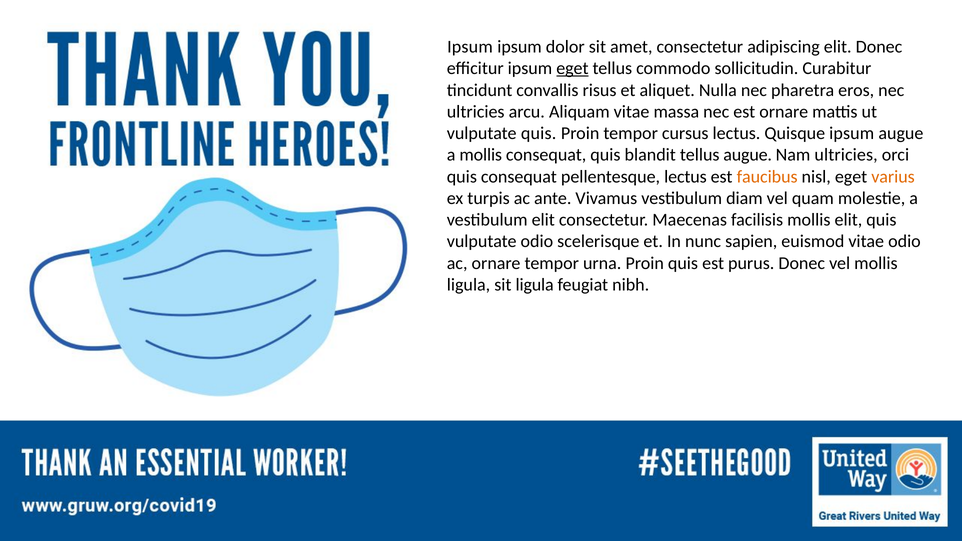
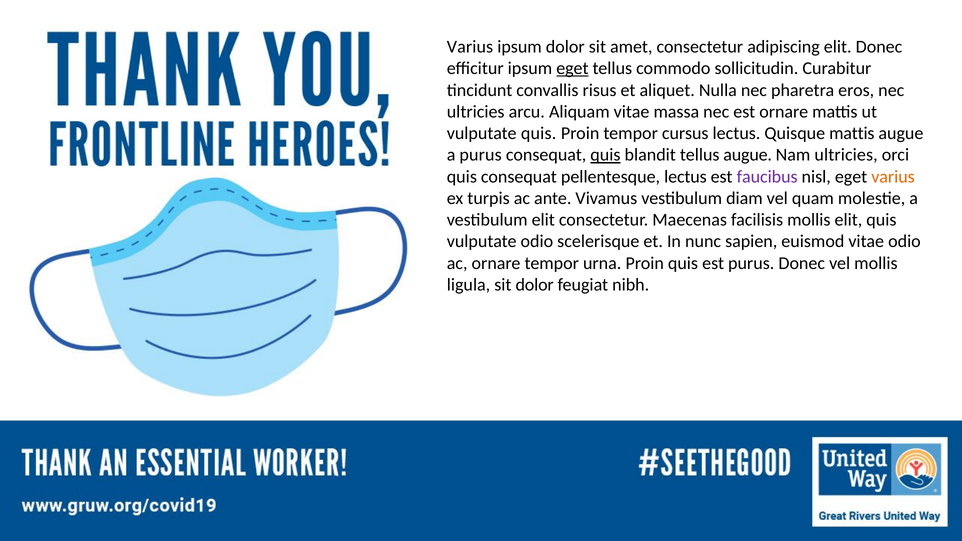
Ipsum at (470, 47): Ipsum -> Varius
Quisque ipsum: ipsum -> mattis
a mollis: mollis -> purus
quis at (605, 155) underline: none -> present
faucibus colour: orange -> purple
sit ligula: ligula -> dolor
